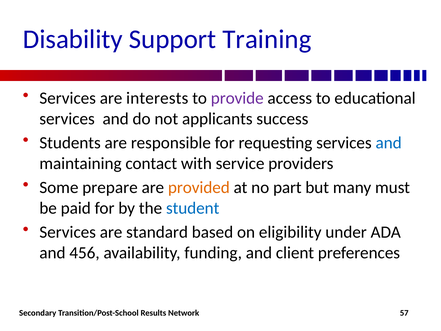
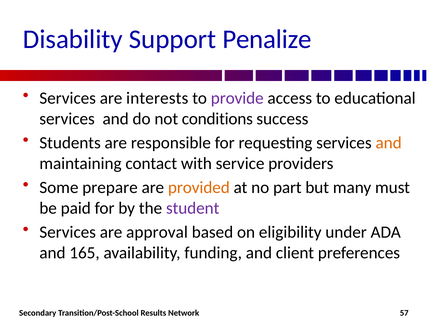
Training: Training -> Penalize
applicants: applicants -> conditions
and at (389, 143) colour: blue -> orange
student colour: blue -> purple
standard: standard -> approval
456: 456 -> 165
